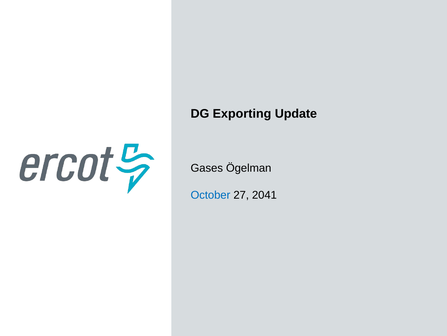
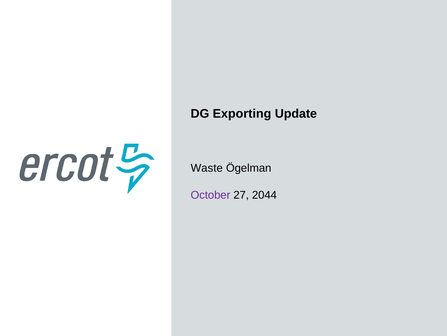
Gases: Gases -> Waste
October colour: blue -> purple
2041: 2041 -> 2044
